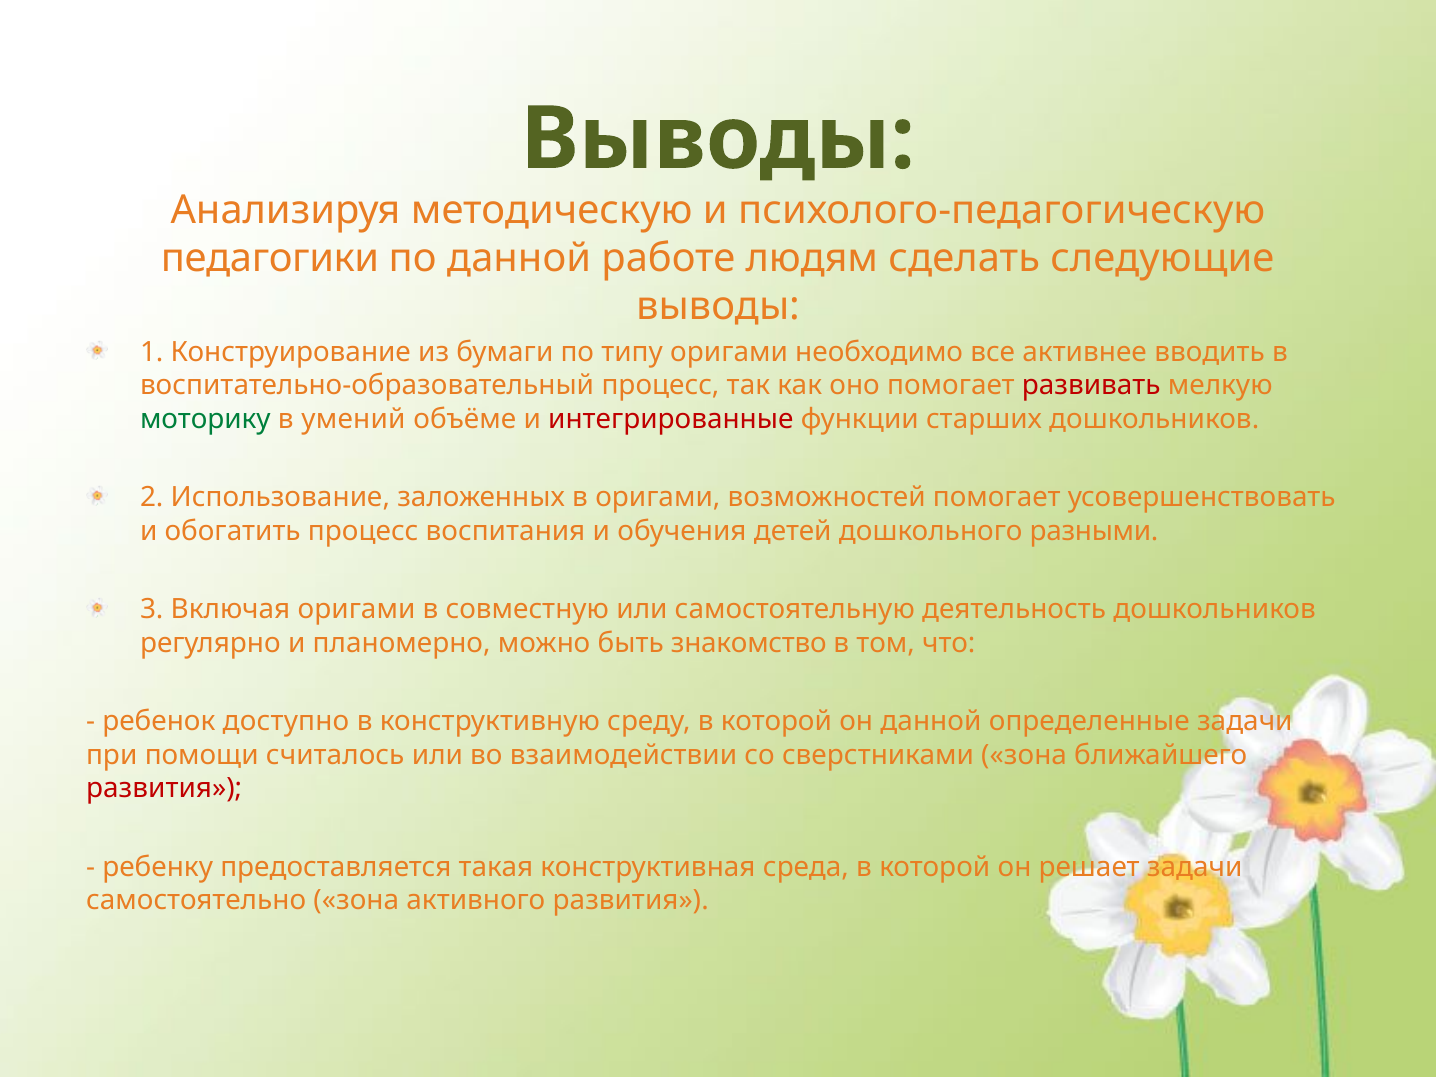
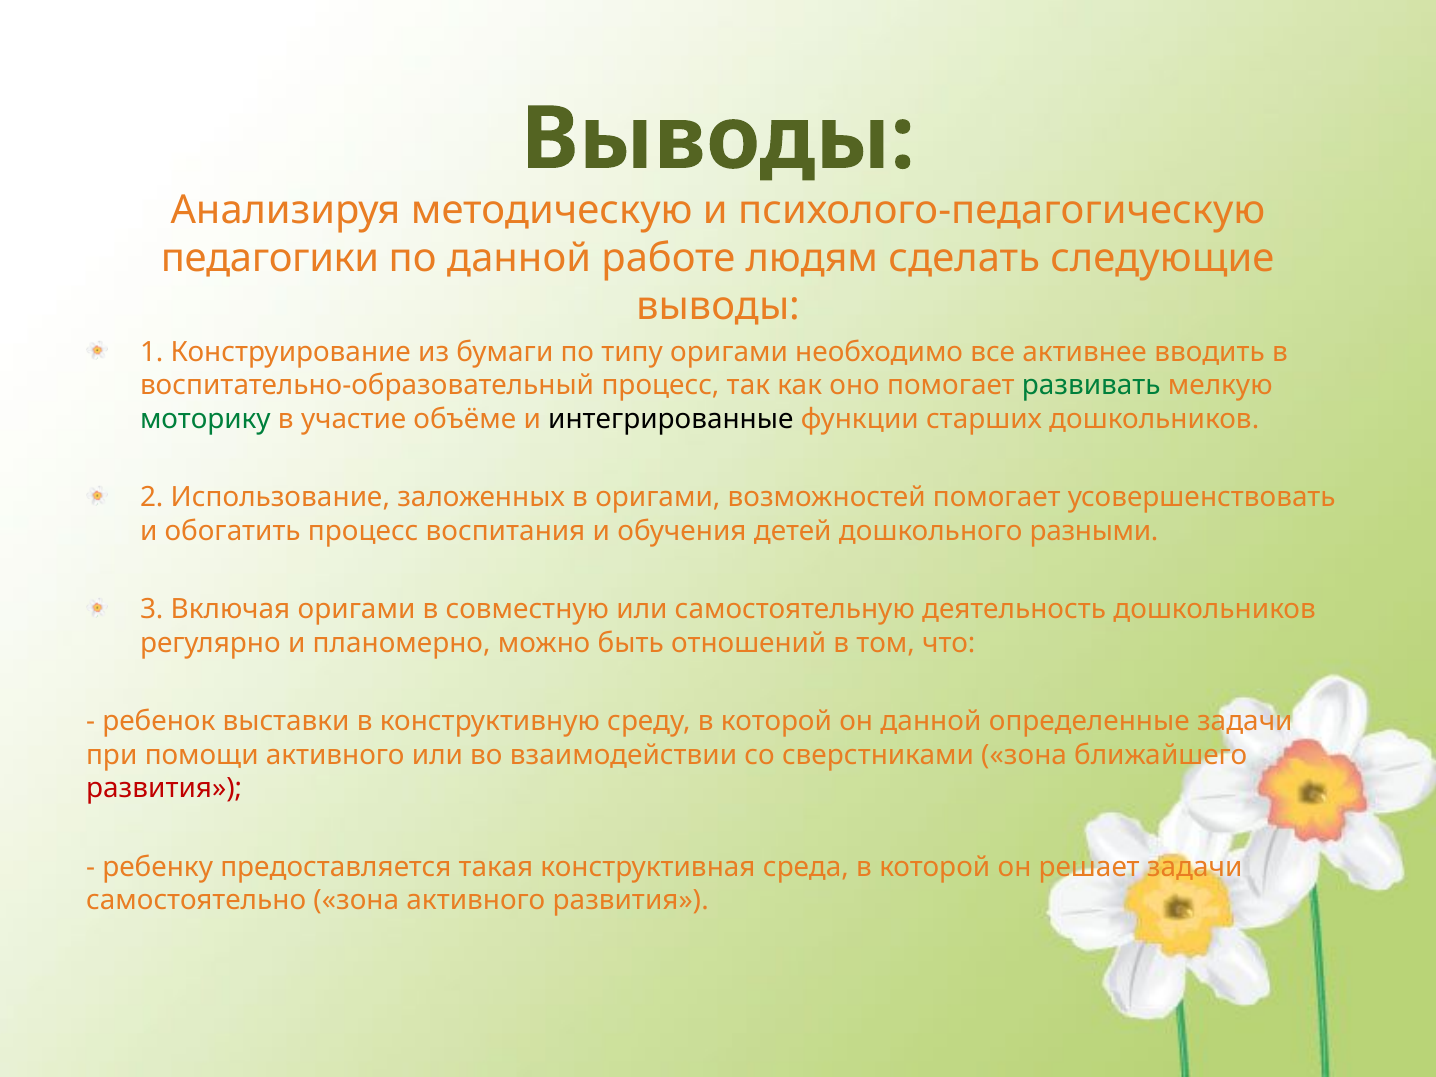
развивать colour: red -> green
умений: умений -> участие
интегрированные colour: red -> black
знакомство: знакомство -> отношений
доступно: доступно -> выставки
помощи считалось: считалось -> активного
